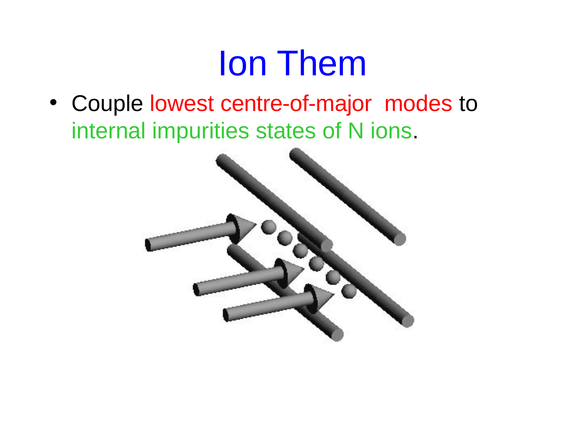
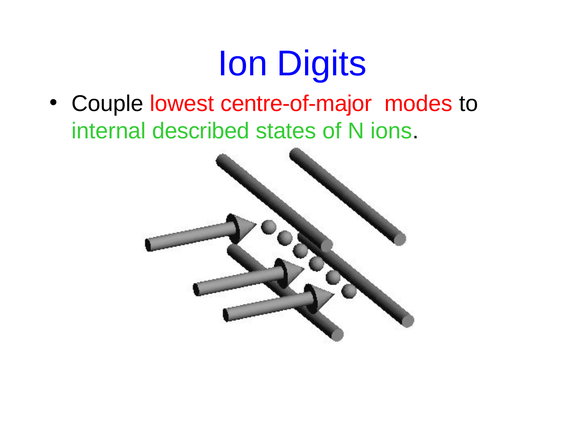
Them: Them -> Digits
impurities: impurities -> described
